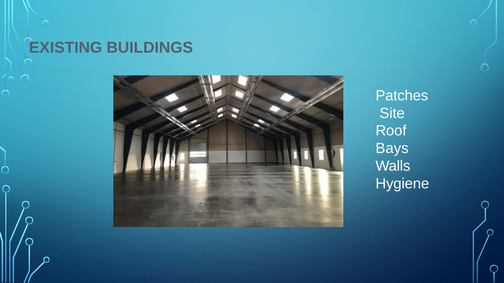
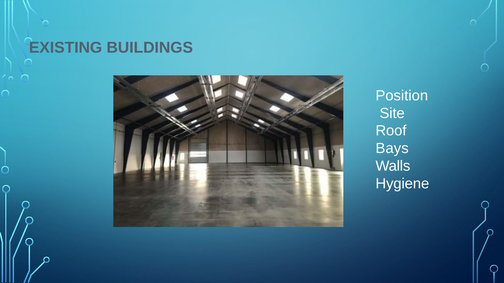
Patches: Patches -> Position
